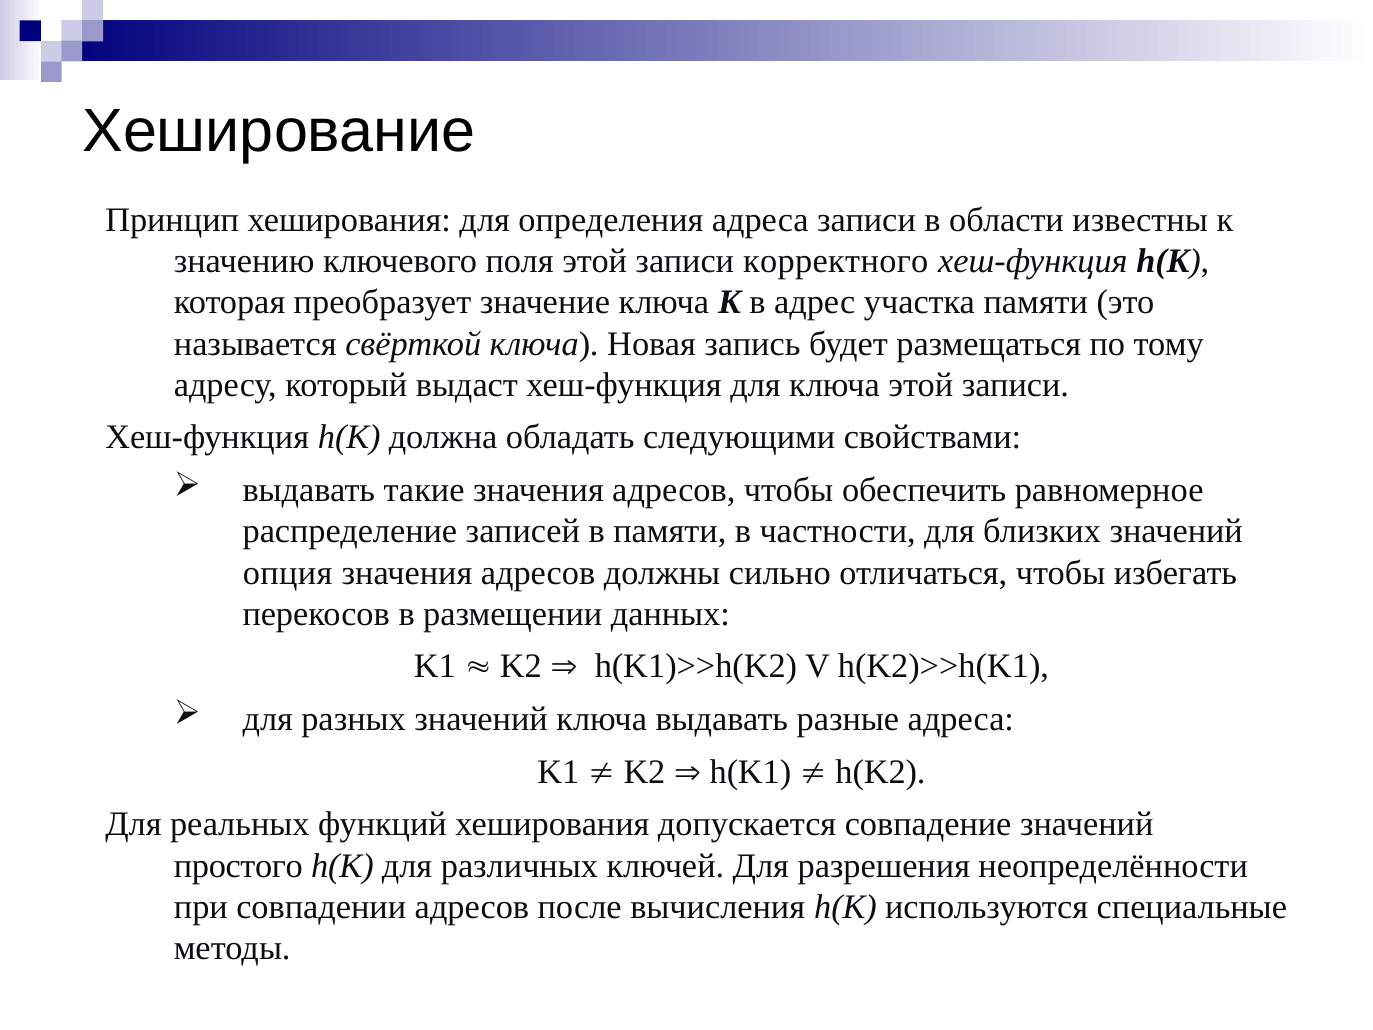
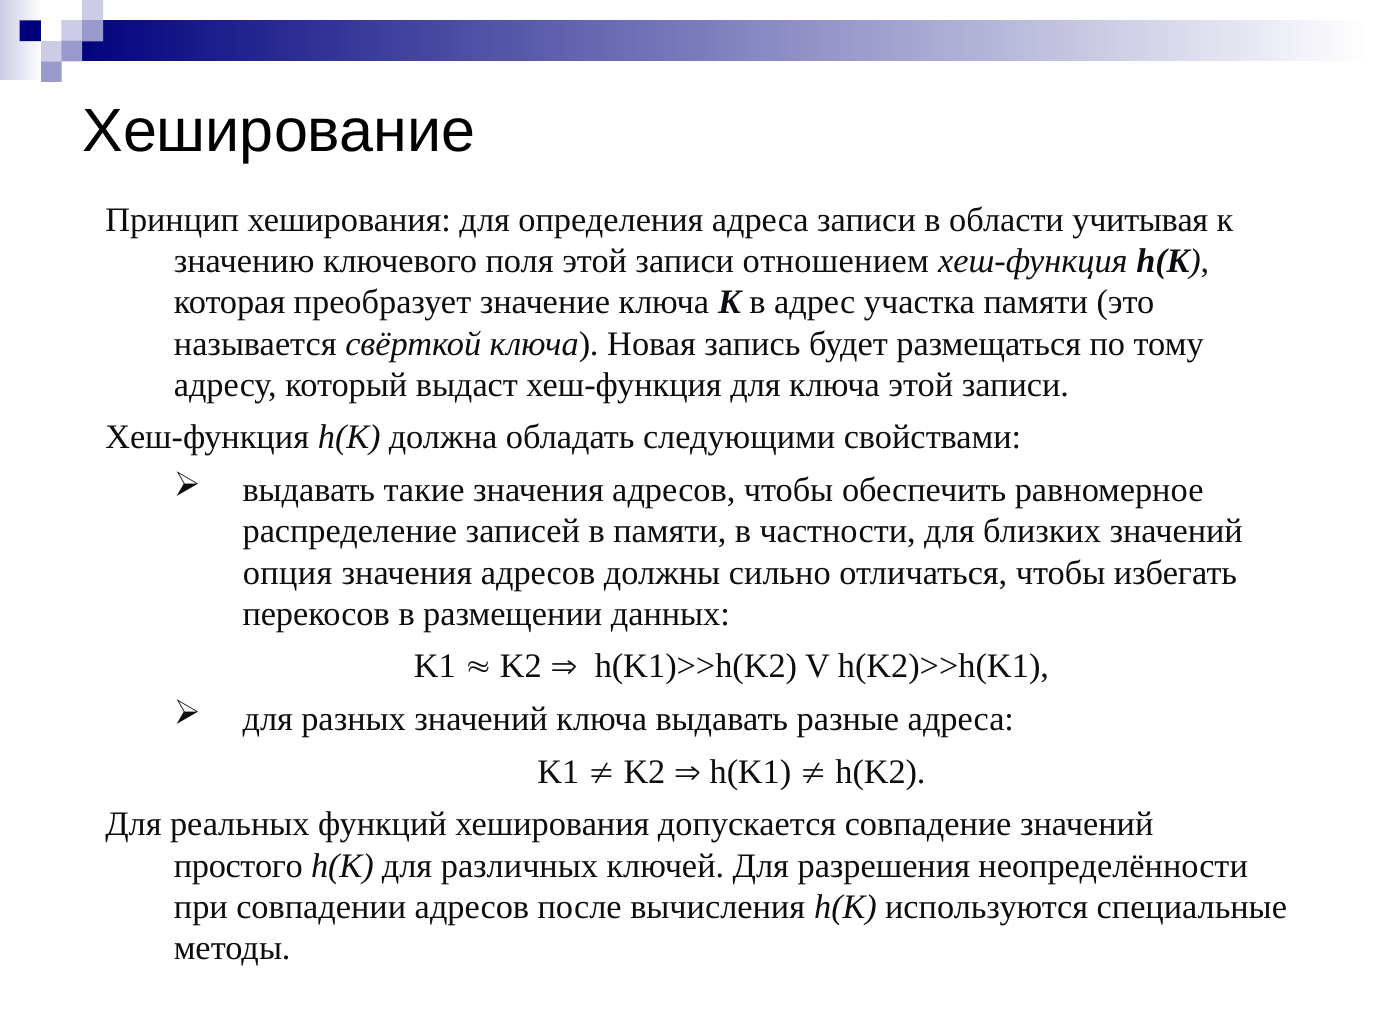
известны: известны -> учитывая
корректного: корректного -> отношением
